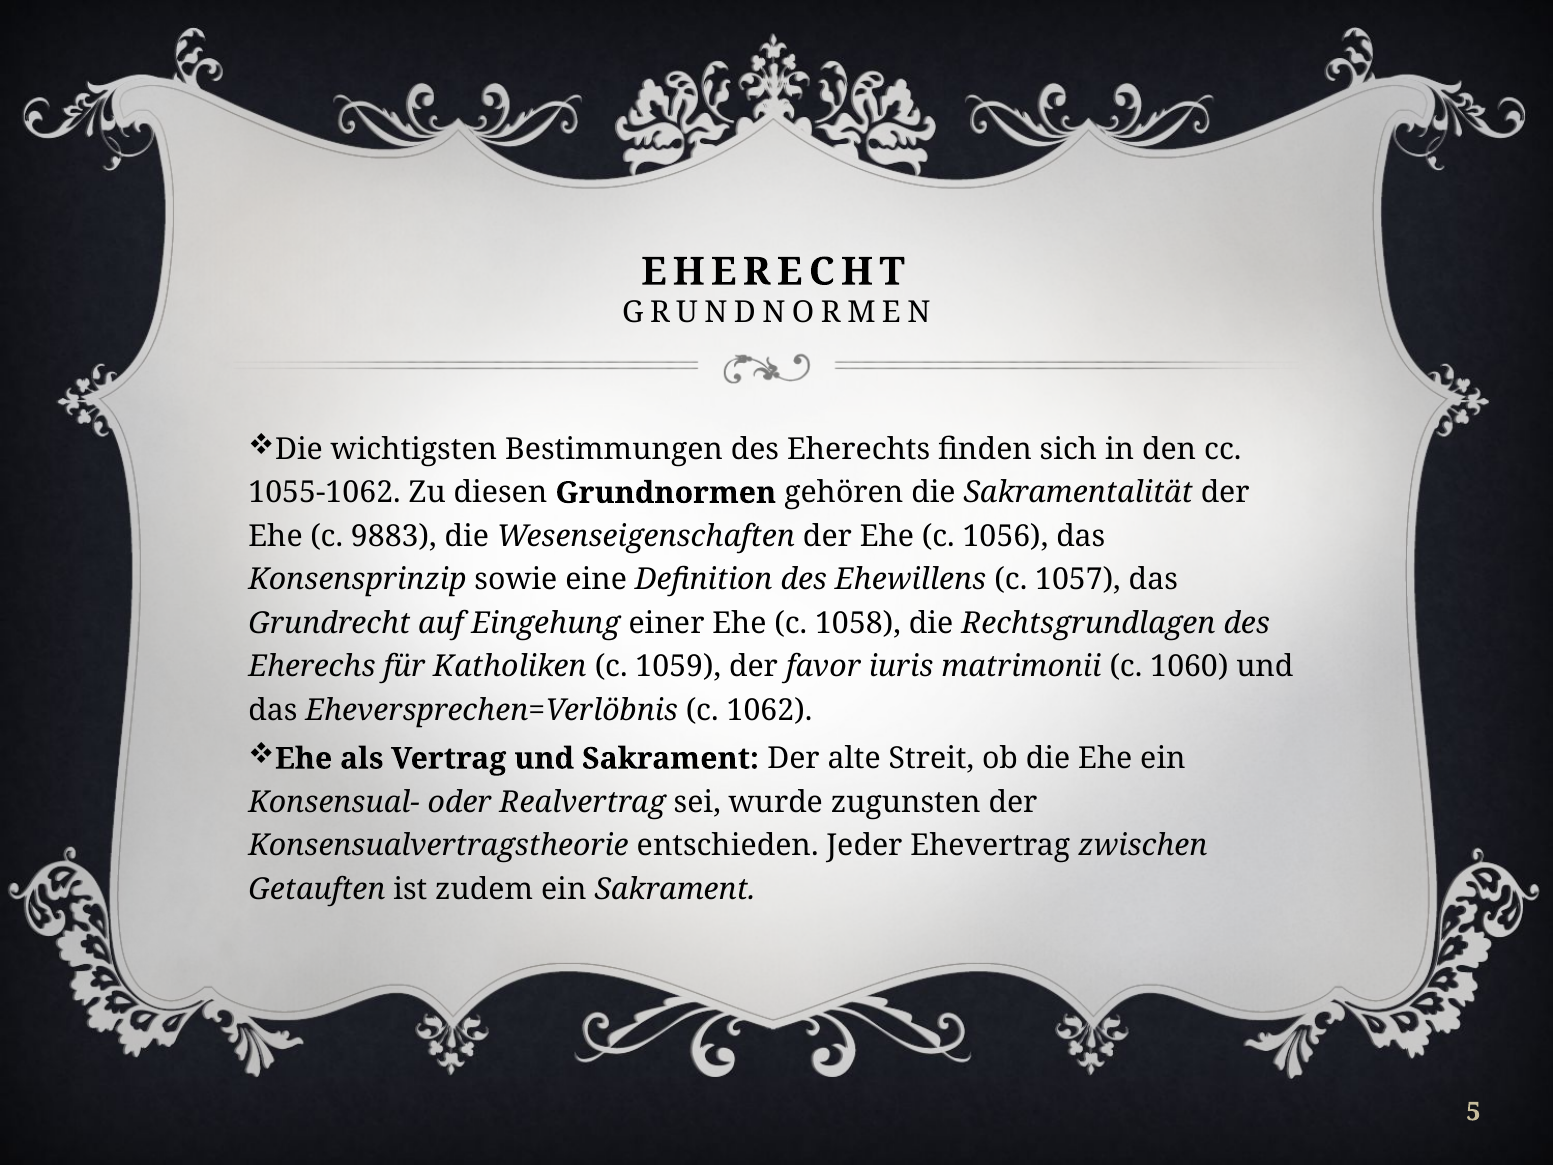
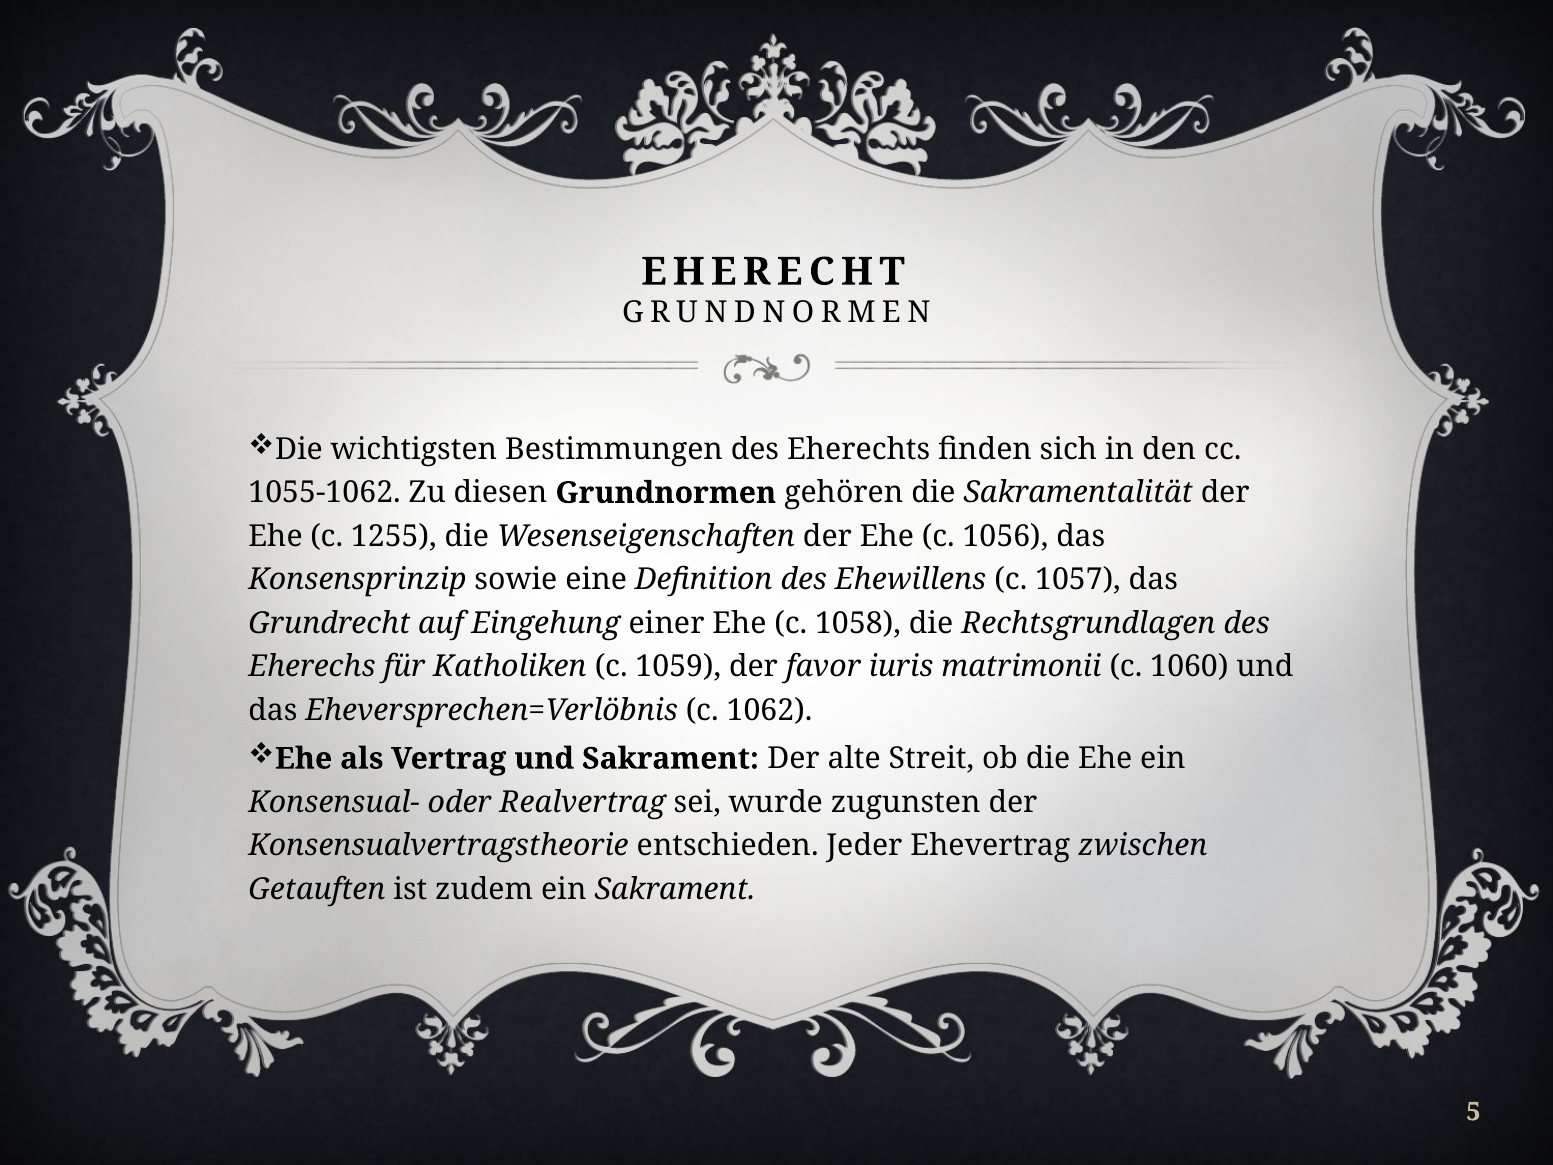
9883: 9883 -> 1255
